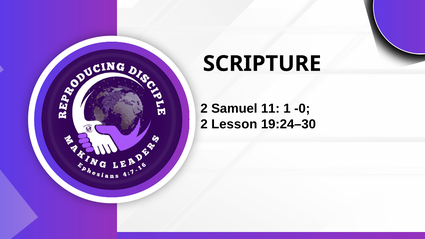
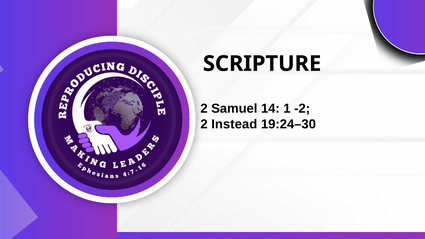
11: 11 -> 14
-0: -0 -> -2
Lesson: Lesson -> Instead
